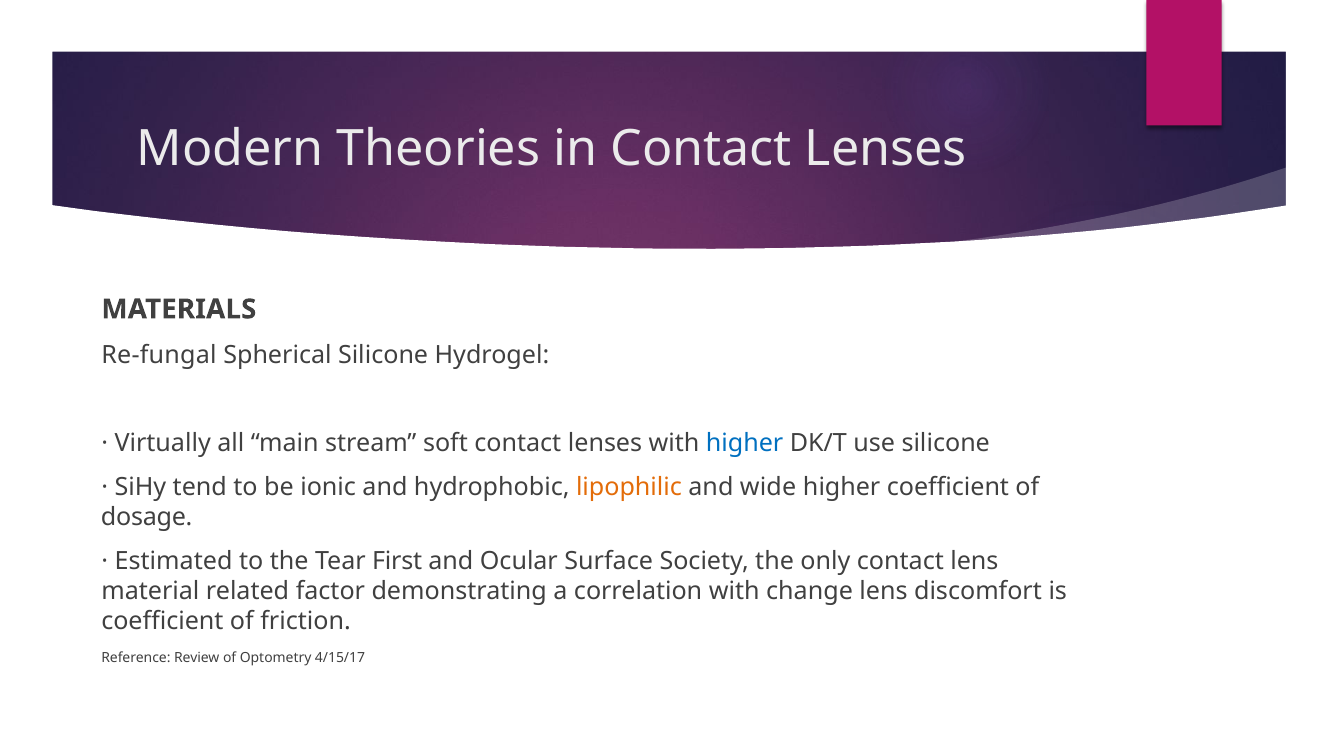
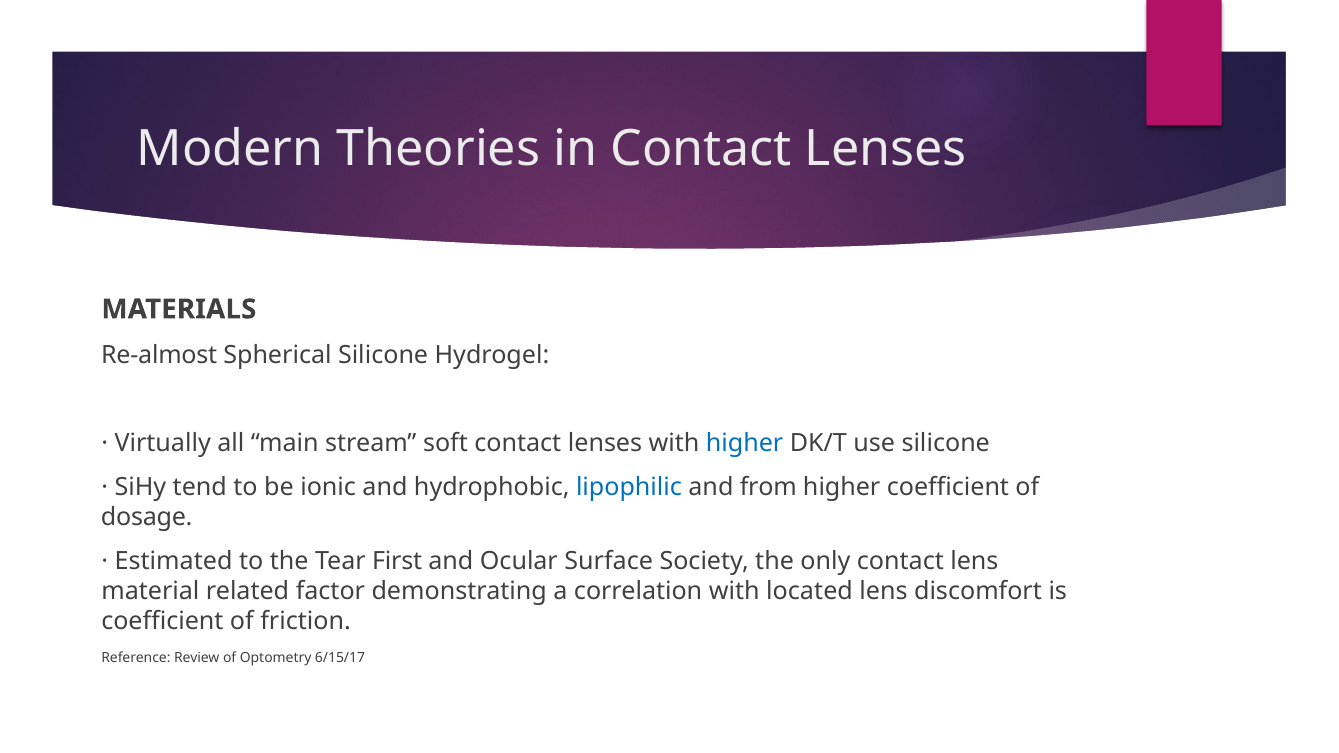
Re-fungal: Re-fungal -> Re-almost
lipophilic colour: orange -> blue
wide: wide -> from
change: change -> located
4/15/17: 4/15/17 -> 6/15/17
